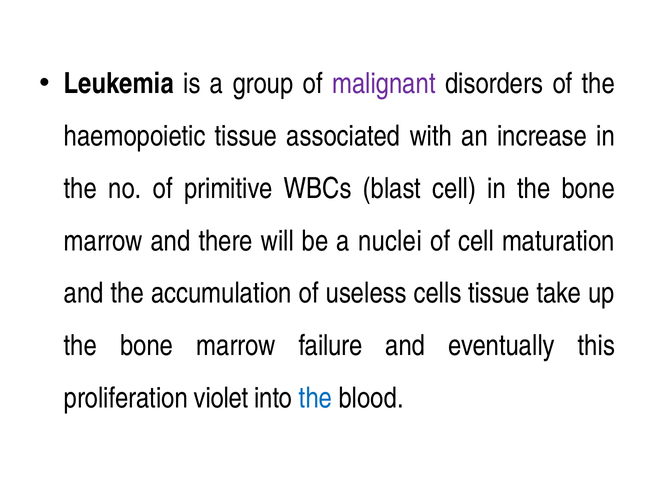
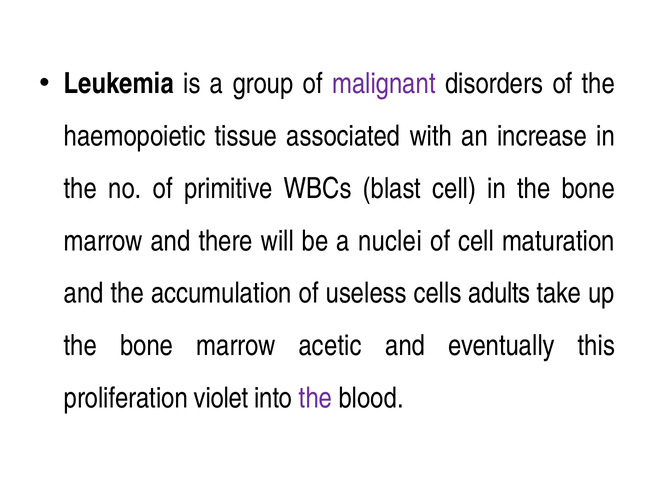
cells tissue: tissue -> adults
failure: failure -> acetic
the at (315, 398) colour: blue -> purple
